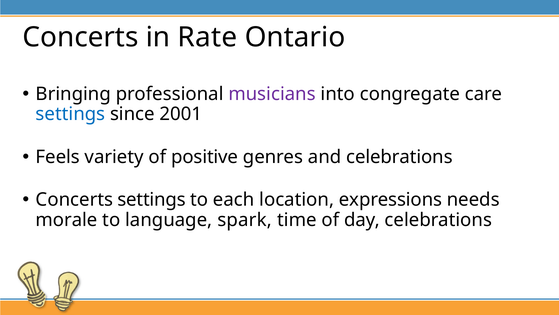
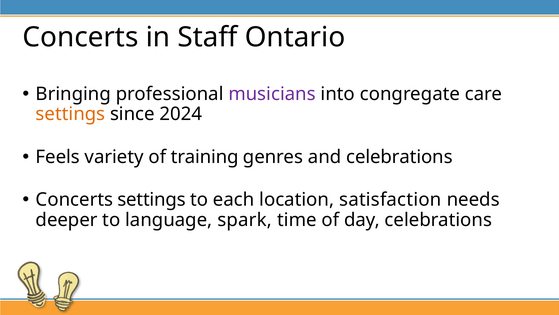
Rate: Rate -> Staff
settings at (70, 114) colour: blue -> orange
2001: 2001 -> 2024
positive: positive -> training
expressions: expressions -> satisfaction
morale: morale -> deeper
